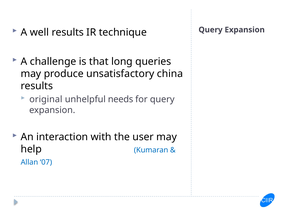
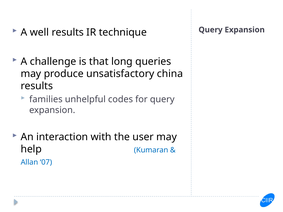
original: original -> families
needs: needs -> codes
